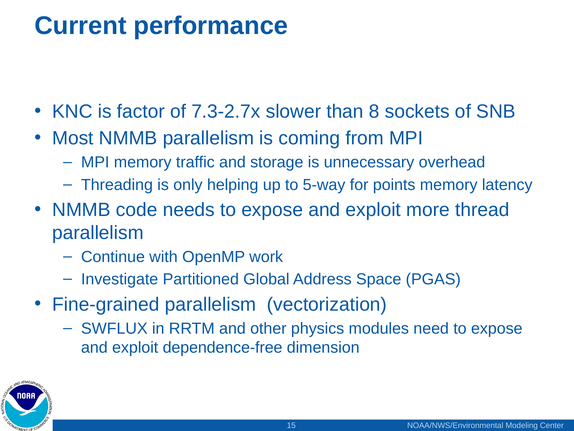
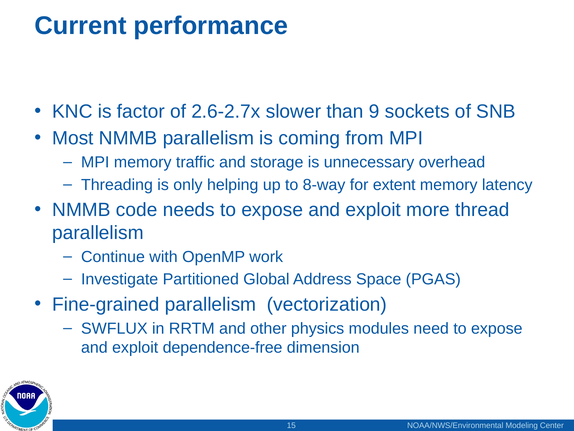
7.3-2.7x: 7.3-2.7x -> 2.6-2.7x
8: 8 -> 9
5-way: 5-way -> 8-way
points: points -> extent
